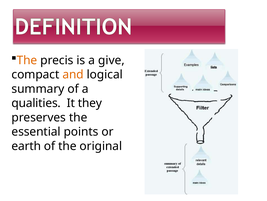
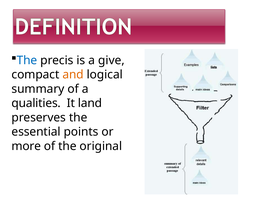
The at (27, 60) colour: orange -> blue
they: they -> land
earth: earth -> more
